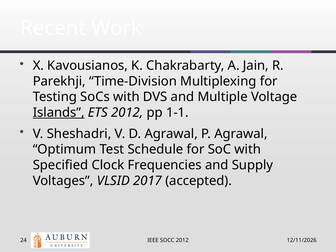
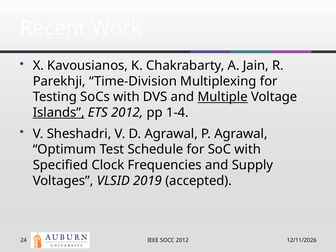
Multiple underline: none -> present
1-1: 1-1 -> 1-4
2017: 2017 -> 2019
